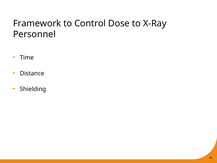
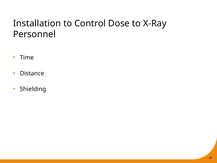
Framework: Framework -> Installation
